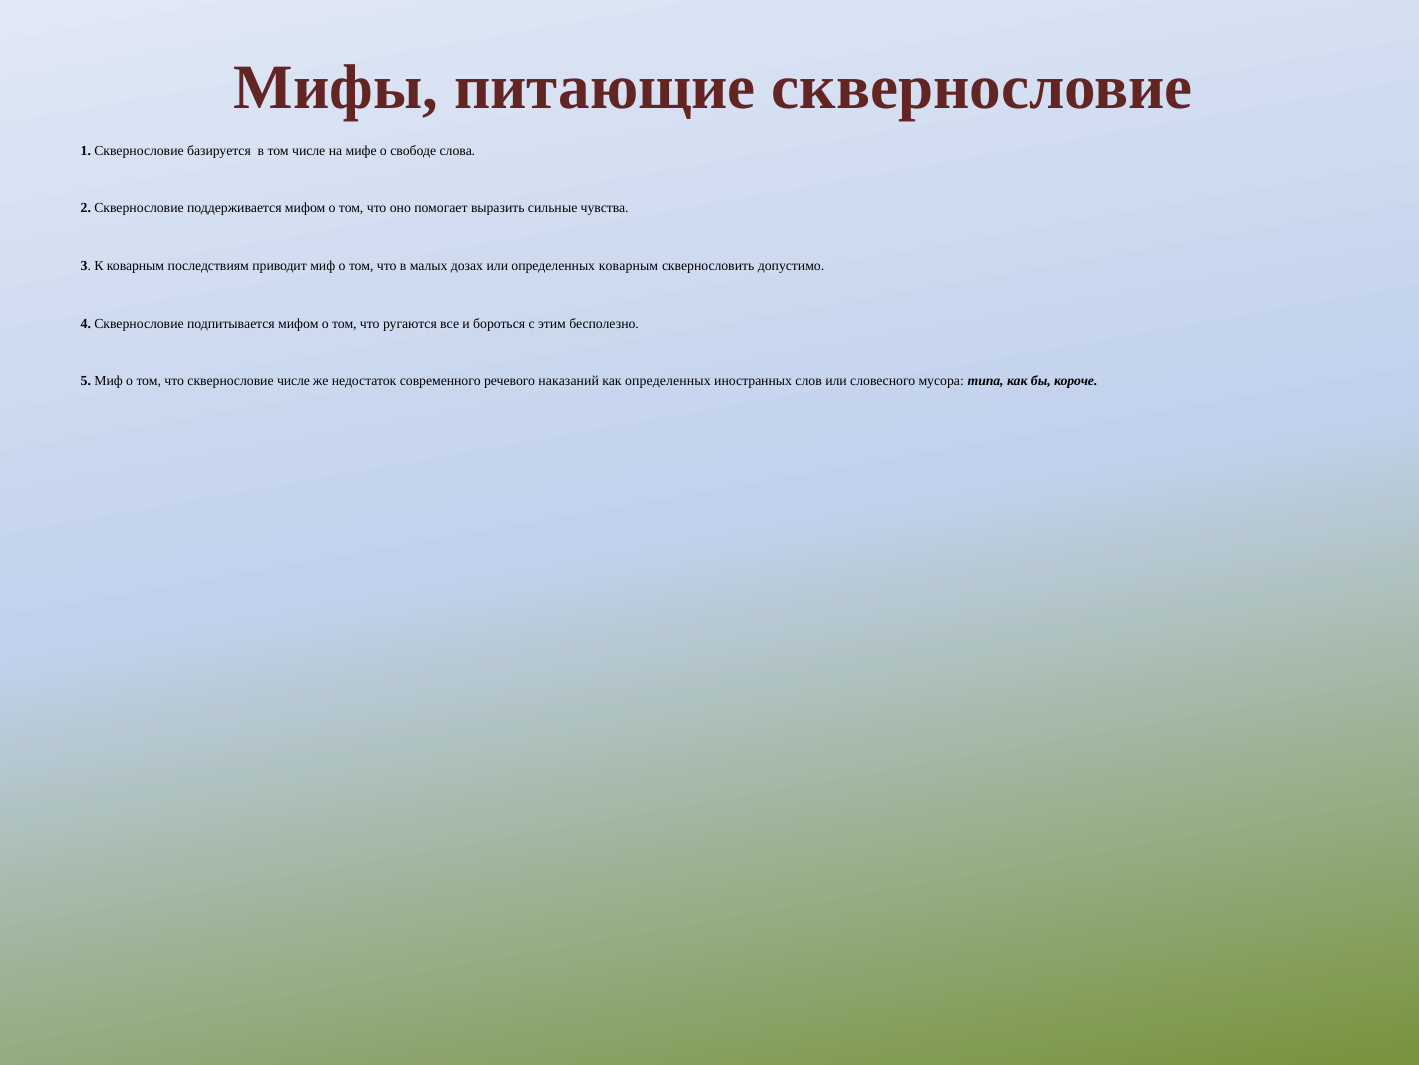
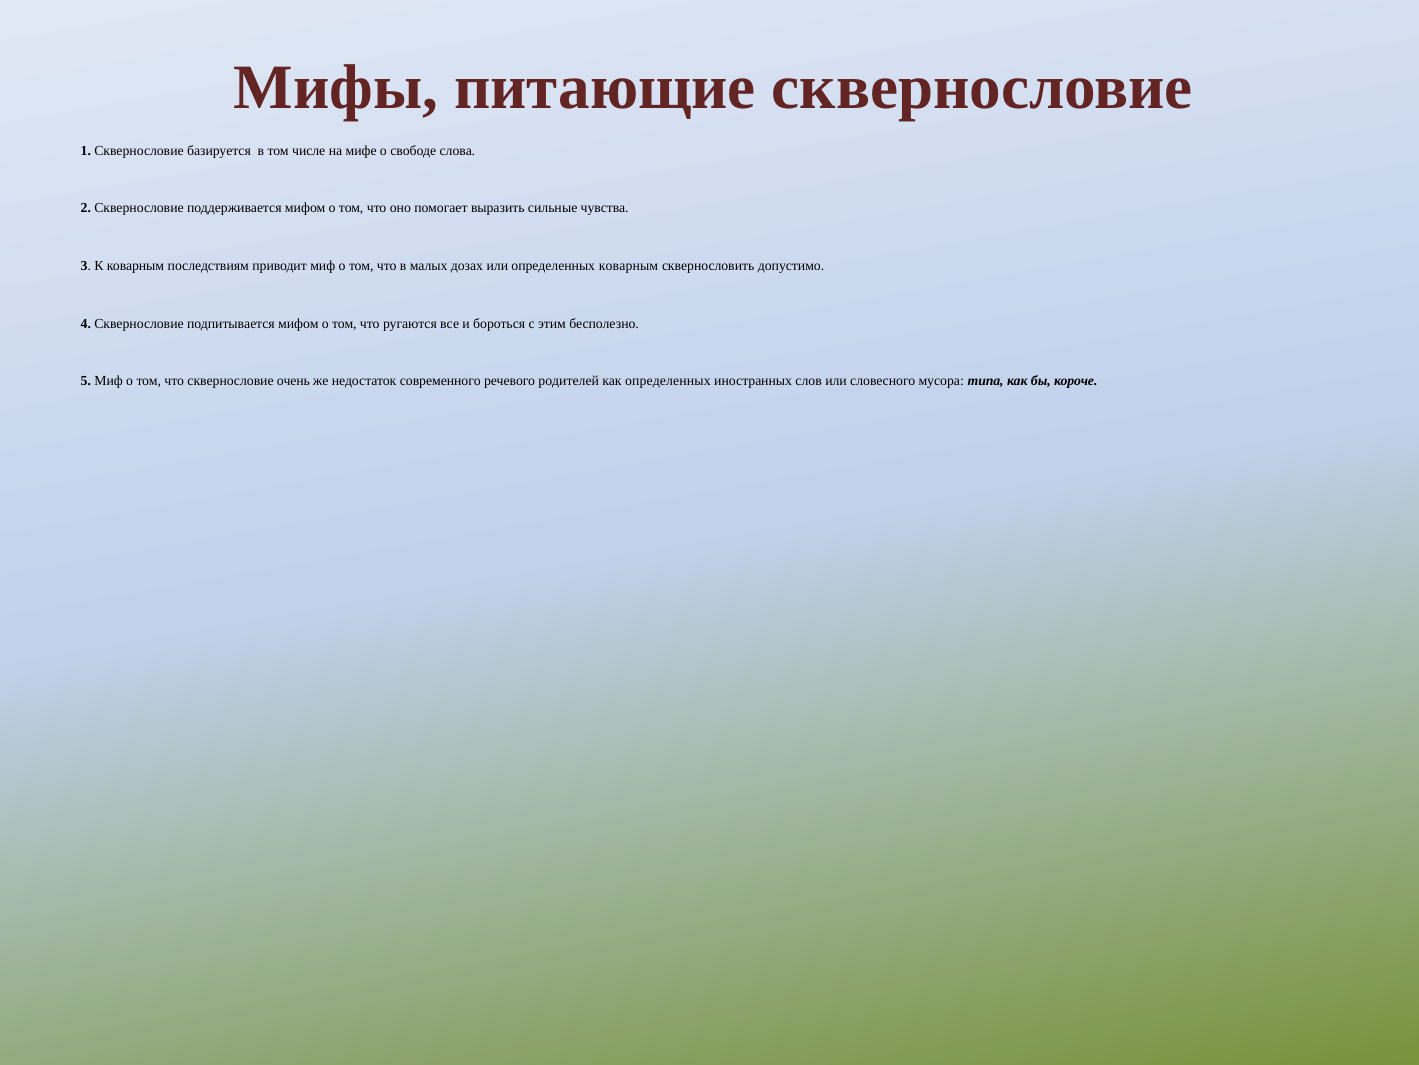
сквернословие числе: числе -> очень
наказаний: наказаний -> родителей
